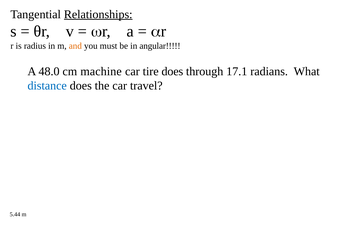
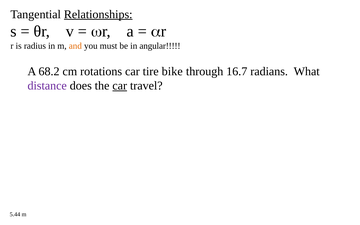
48.0: 48.0 -> 68.2
machine: machine -> rotations
tire does: does -> bike
17.1: 17.1 -> 16.7
distance colour: blue -> purple
car at (120, 86) underline: none -> present
